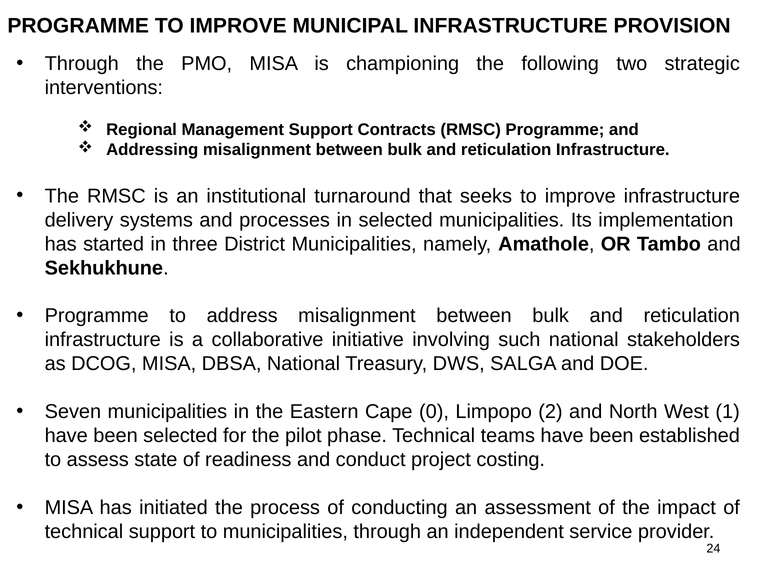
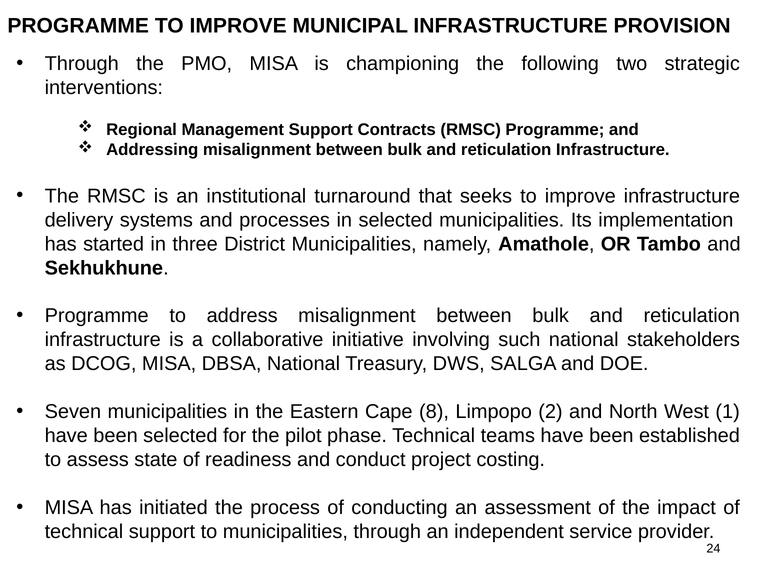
0: 0 -> 8
